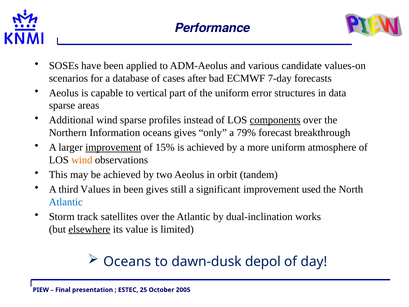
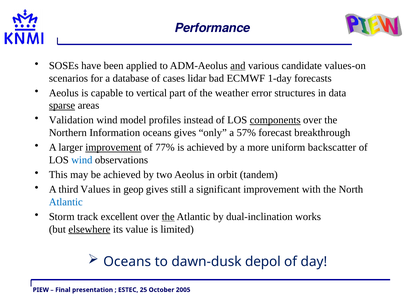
and underline: none -> present
after: after -> lidar
7-day: 7-day -> 1-day
the uniform: uniform -> weather
sparse at (62, 105) underline: none -> present
Additional: Additional -> Validation
wind sparse: sparse -> model
79%: 79% -> 57%
15%: 15% -> 77%
atmosphere: atmosphere -> backscatter
wind at (82, 160) colour: orange -> blue
in been: been -> geop
used: used -> with
satellites: satellites -> excellent
the at (168, 216) underline: none -> present
